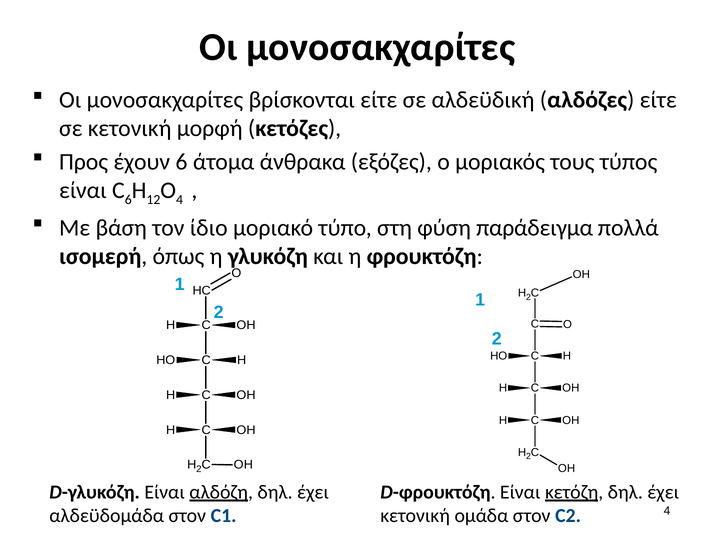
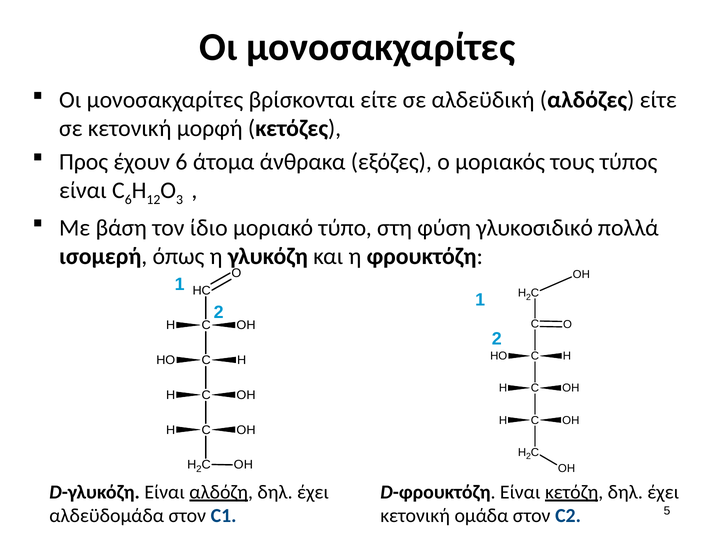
4 at (180, 200): 4 -> 3
παράδειγμα: παράδειγμα -> γλυκοσιδικό
C2 4: 4 -> 5
